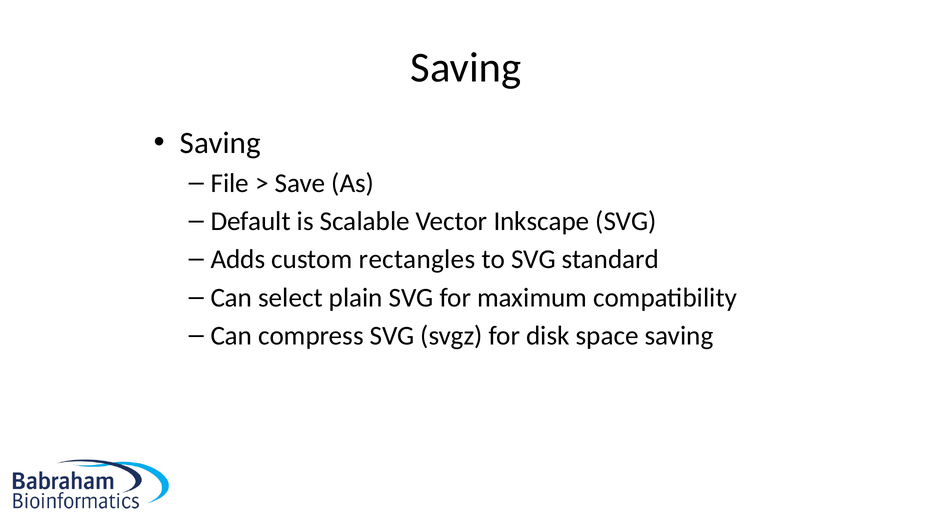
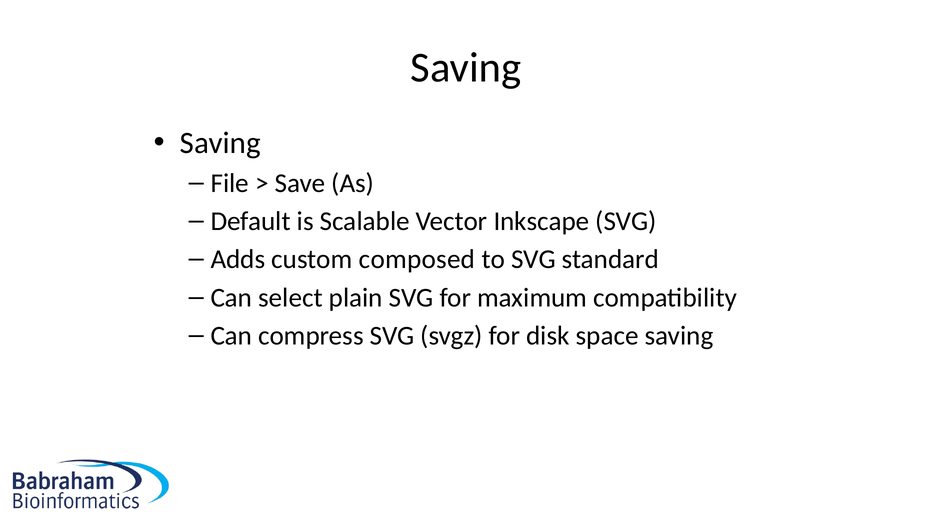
rectangles: rectangles -> composed
